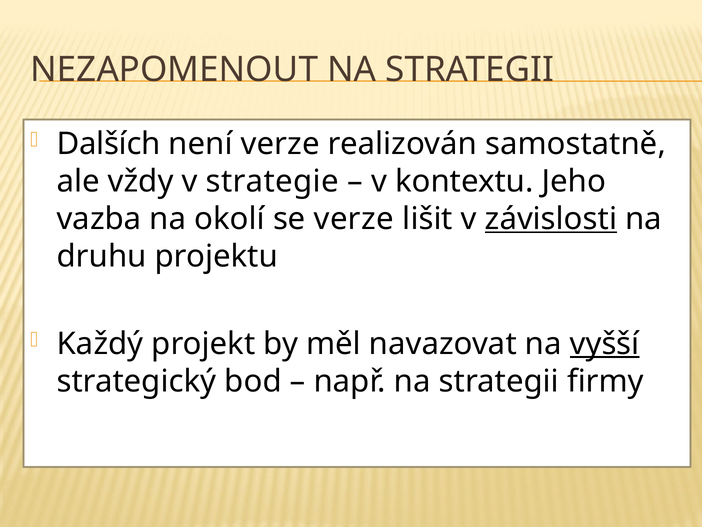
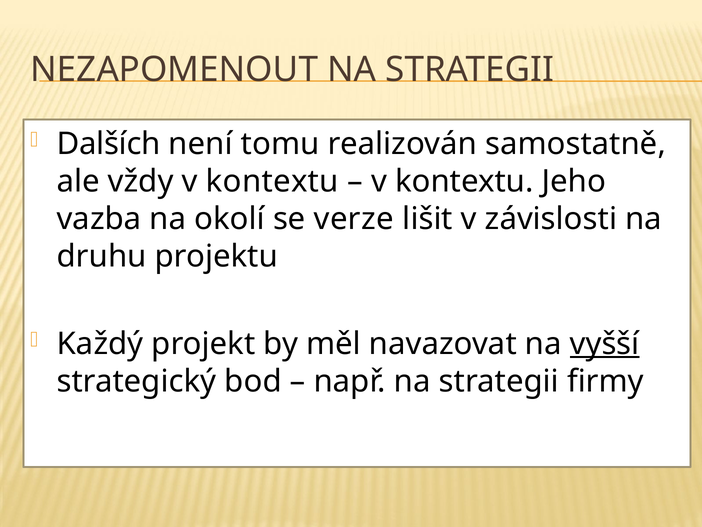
není verze: verze -> tomu
vždy v strategie: strategie -> kontextu
závislosti underline: present -> none
